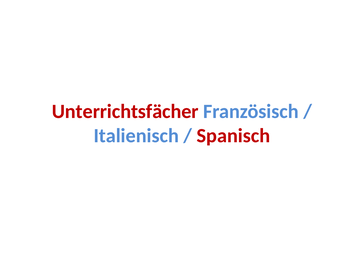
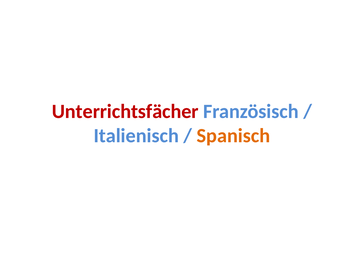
Spanisch colour: red -> orange
